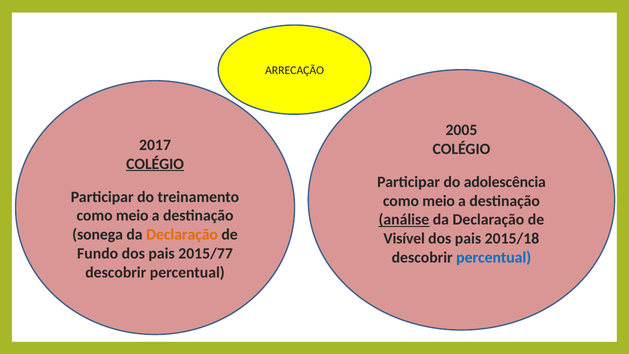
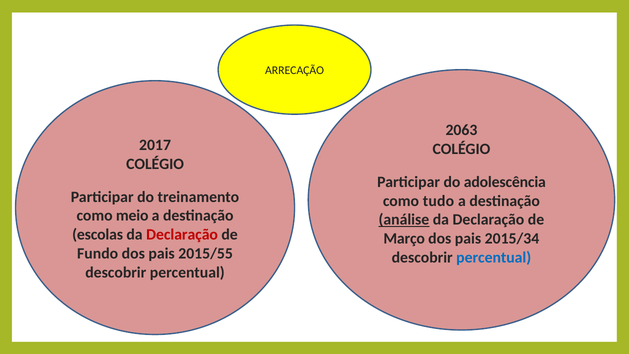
2005: 2005 -> 2063
COLÉGIO at (155, 164) underline: present -> none
meio at (439, 201): meio -> tudo
sonega: sonega -> escolas
Declaração at (182, 235) colour: orange -> red
Visível: Visível -> Março
2015/18: 2015/18 -> 2015/34
2015/77: 2015/77 -> 2015/55
